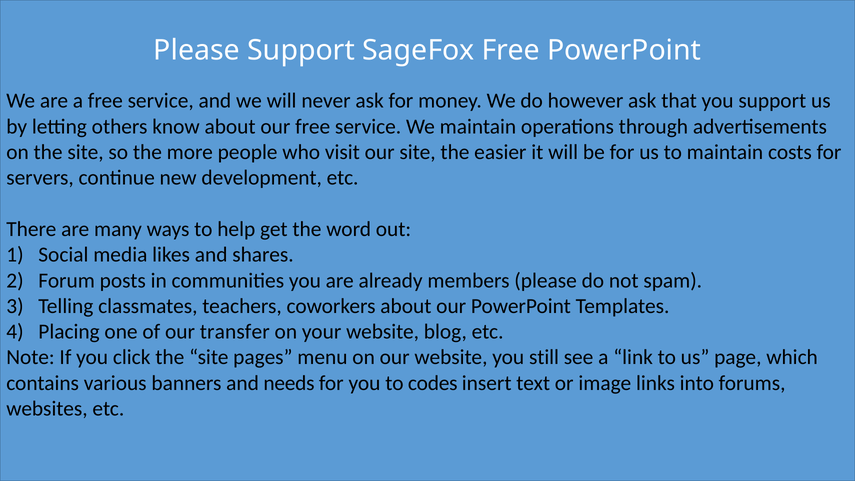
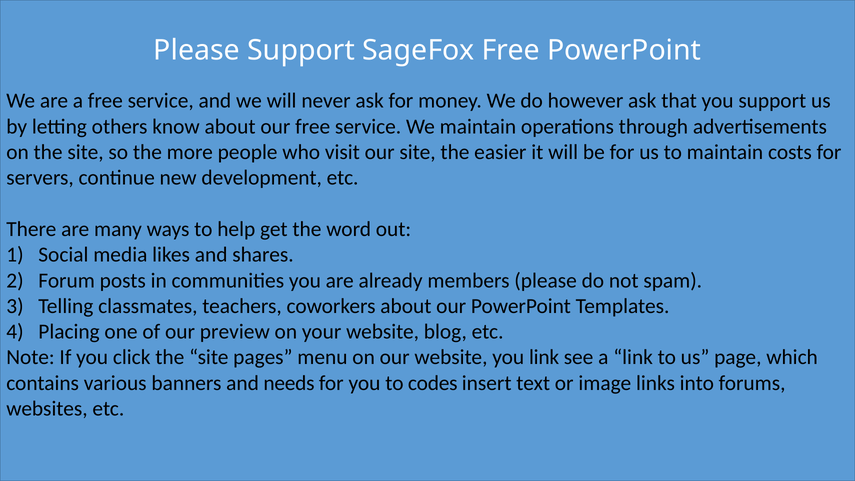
transfer: transfer -> preview
you still: still -> link
